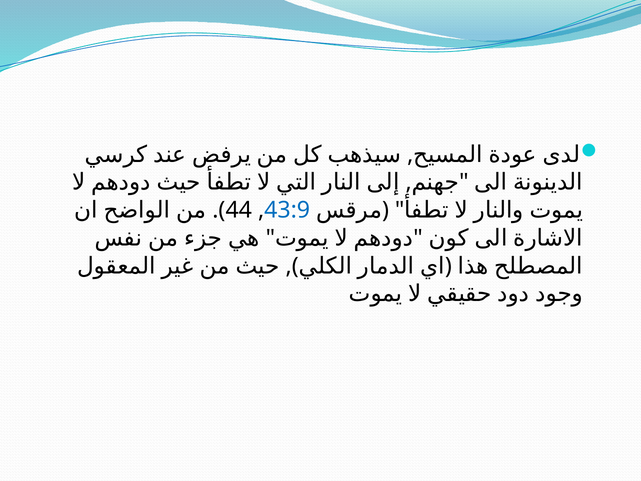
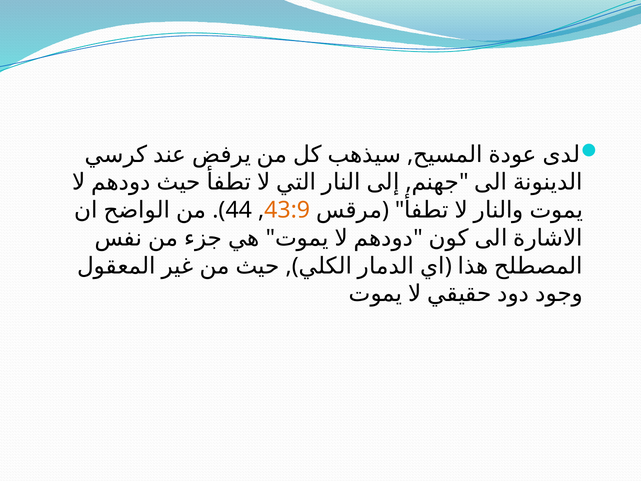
43:9 colour: blue -> orange
